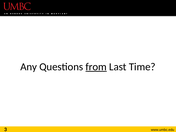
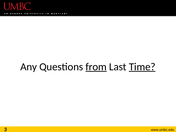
Time underline: none -> present
